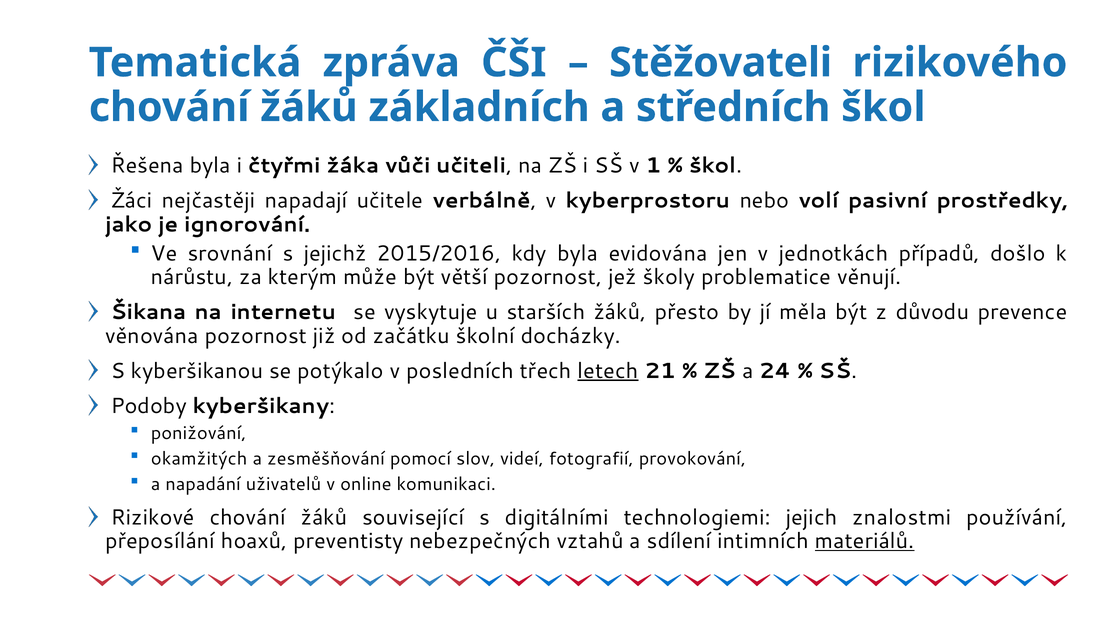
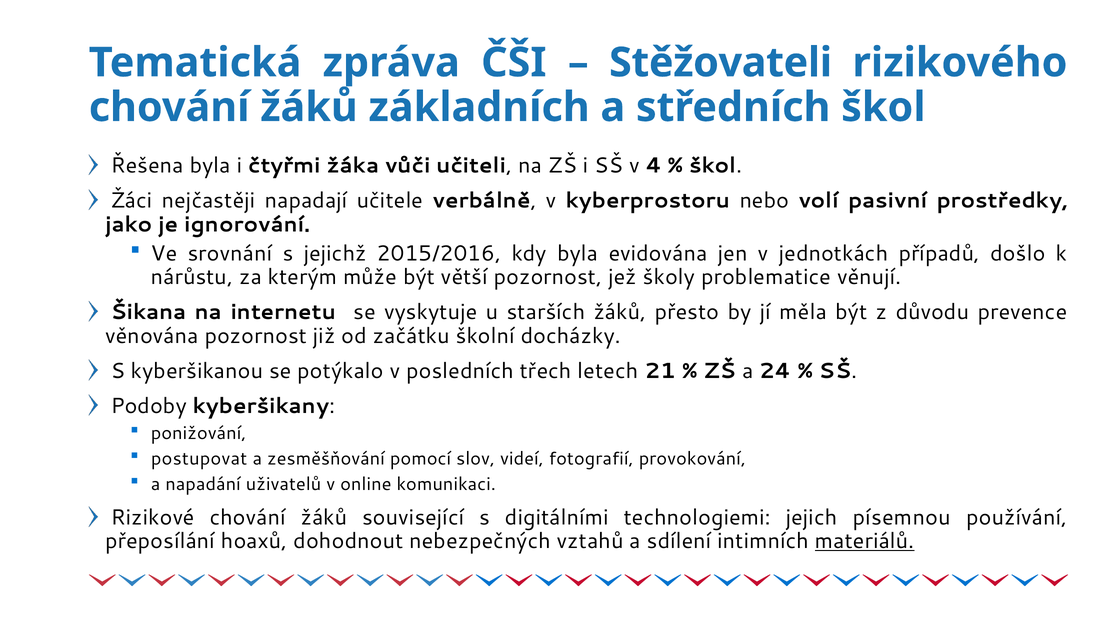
1: 1 -> 4
letech underline: present -> none
okamžitých: okamžitých -> postupovat
znalostmi: znalostmi -> písemnou
preventisty: preventisty -> dohodnout
